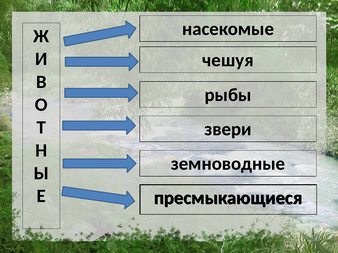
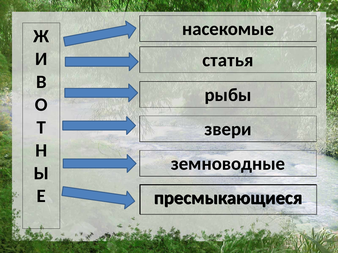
чешуя: чешуя -> статья
